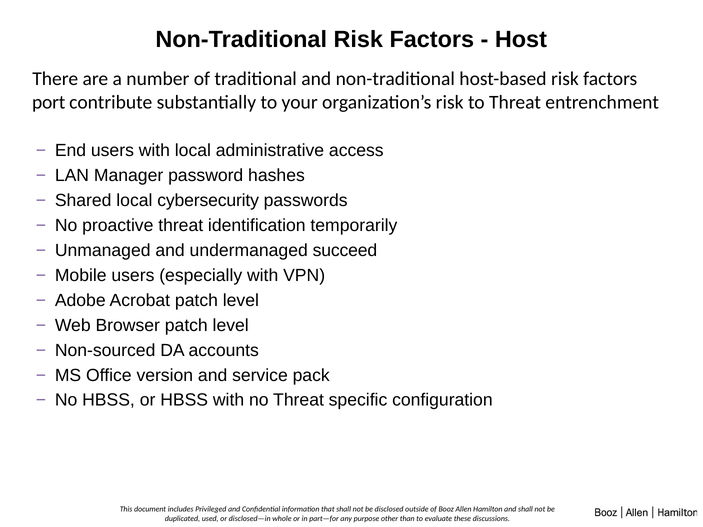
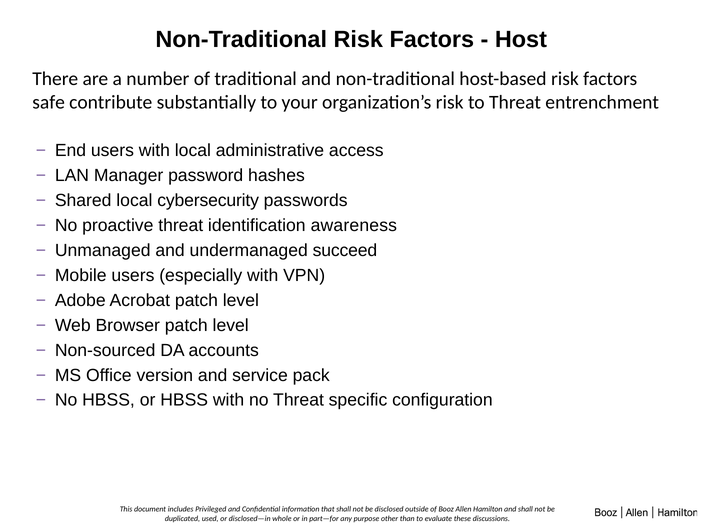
port: port -> safe
temporarily: temporarily -> awareness
